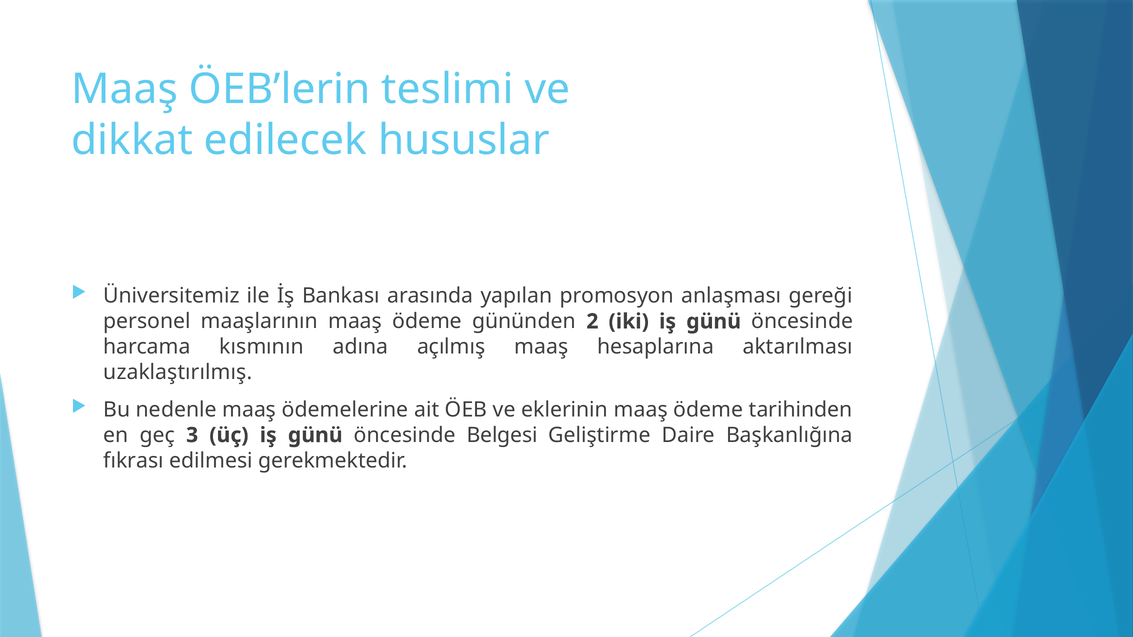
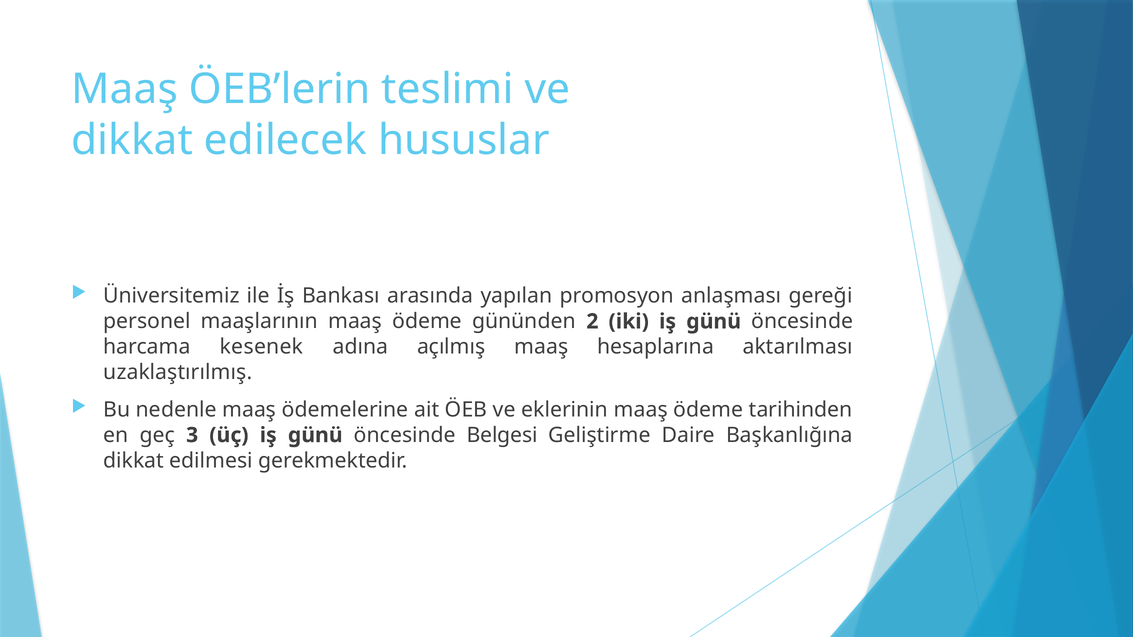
kısmının: kısmının -> kesenek
fıkrası at (134, 461): fıkrası -> dikkat
